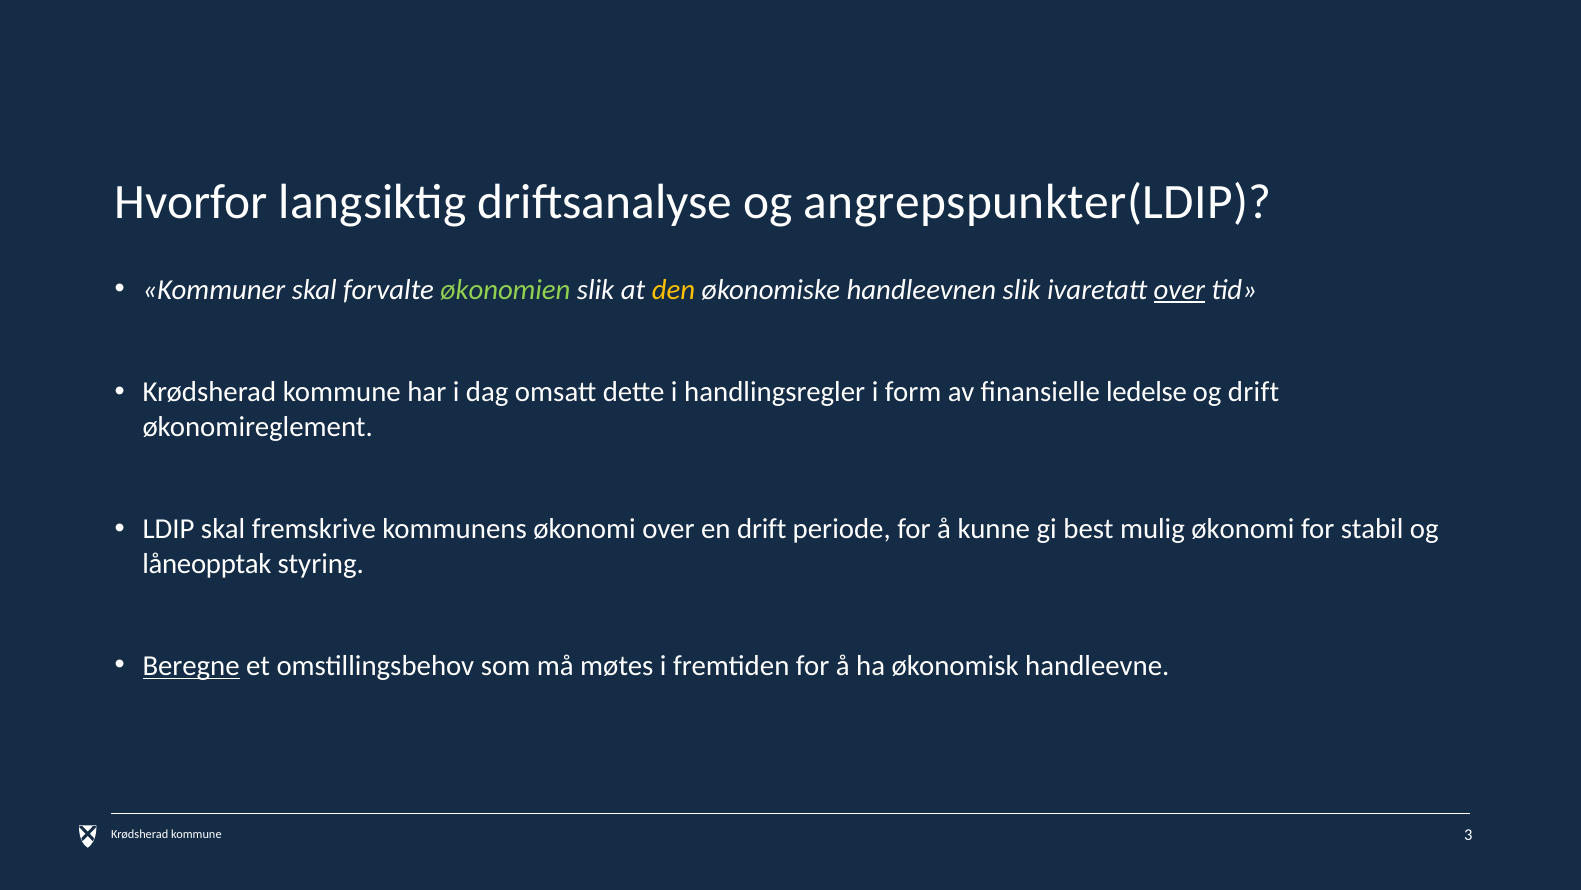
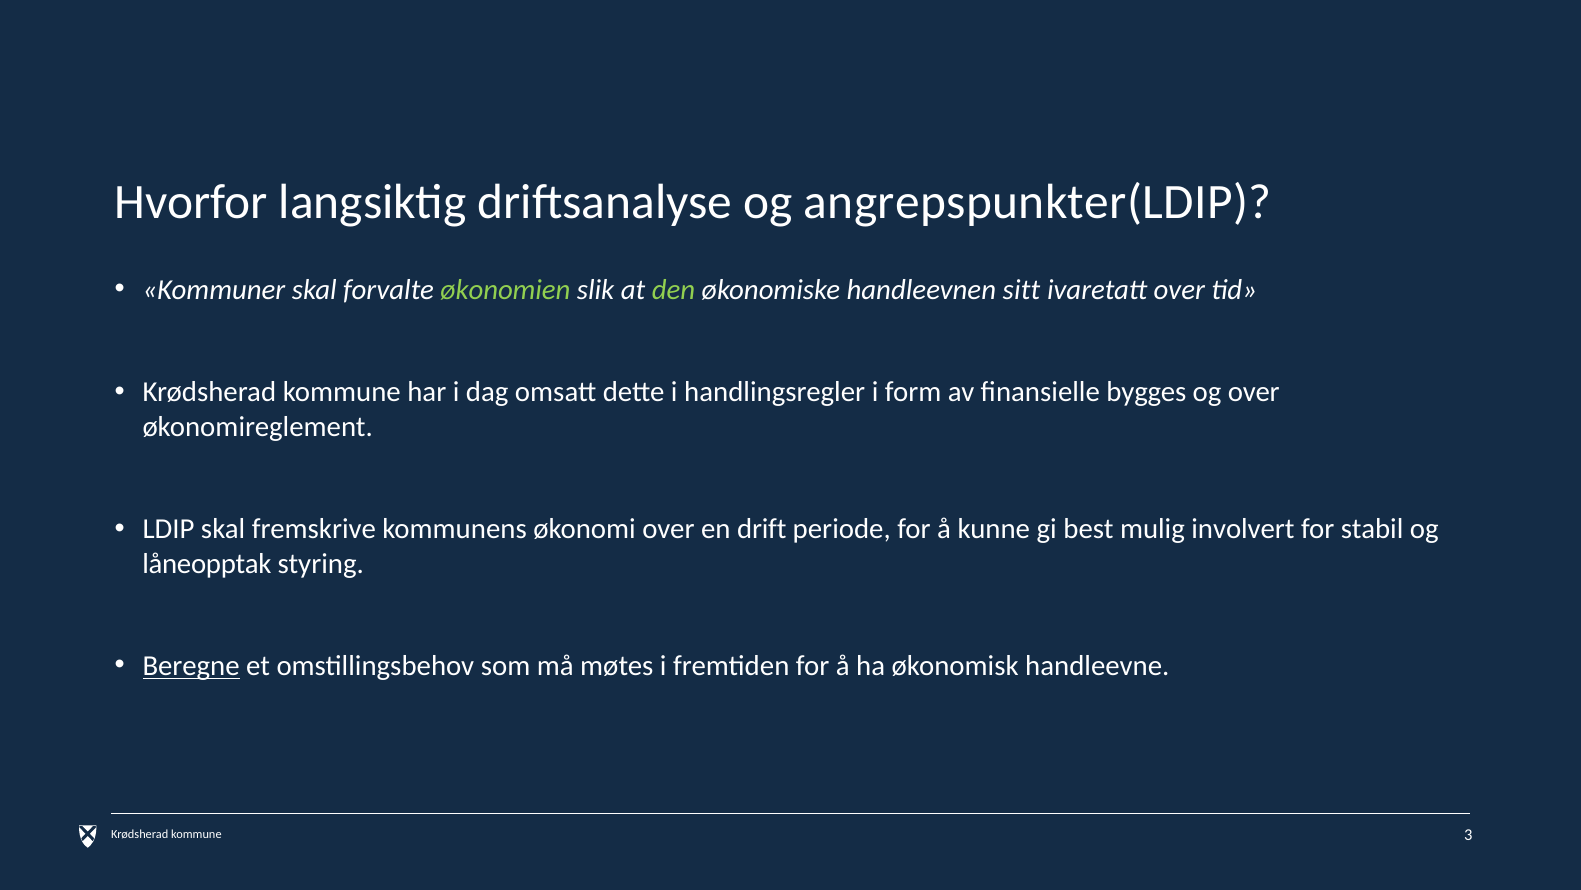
den colour: yellow -> light green
handleevnen slik: slik -> sitt
over at (1179, 290) underline: present -> none
ledelse: ledelse -> bygges
og drift: drift -> over
mulig økonomi: økonomi -> involvert
